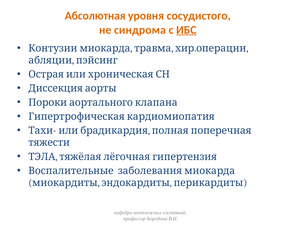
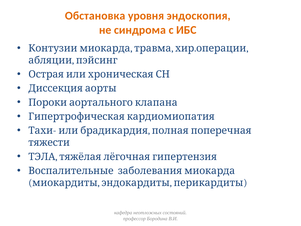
Абсолютная: Абсолютная -> Обстановка
сосудистого: сосудистого -> эндоскопия
ИБС underline: present -> none
